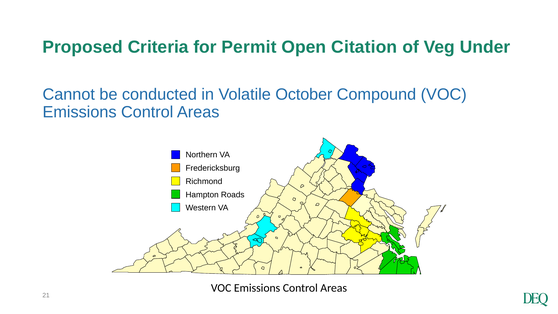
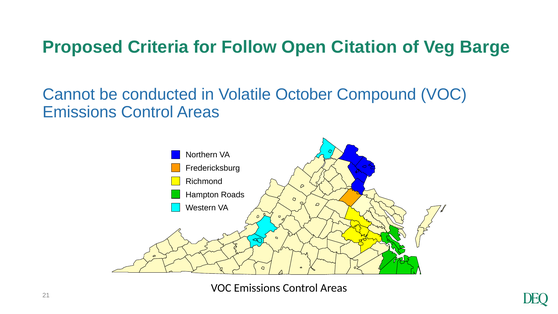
Permit: Permit -> Follow
Under: Under -> Barge
